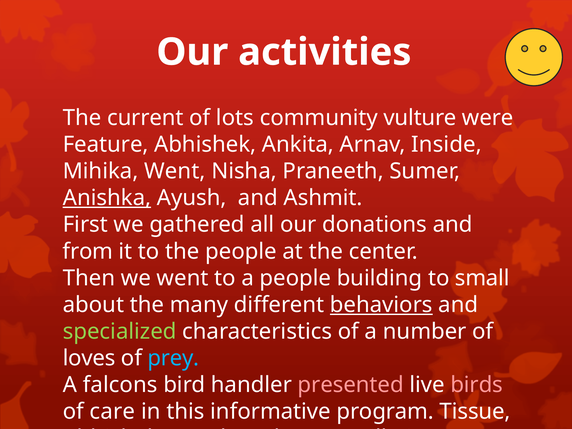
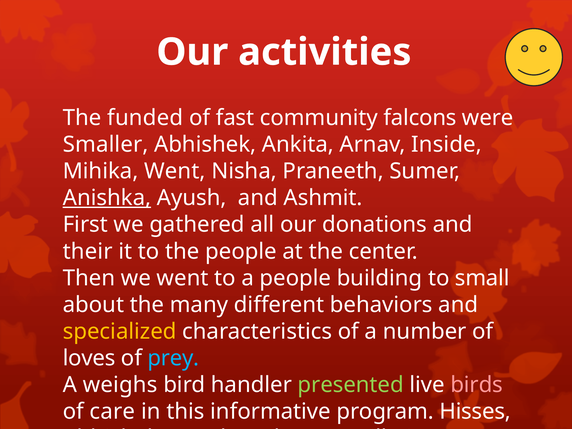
current: current -> funded
lots: lots -> fast
vulture: vulture -> falcons
Feature: Feature -> Smaller
from: from -> their
behaviors underline: present -> none
specialized colour: light green -> yellow
falcons: falcons -> weighs
presented colour: pink -> light green
Tissue: Tissue -> Hisses
